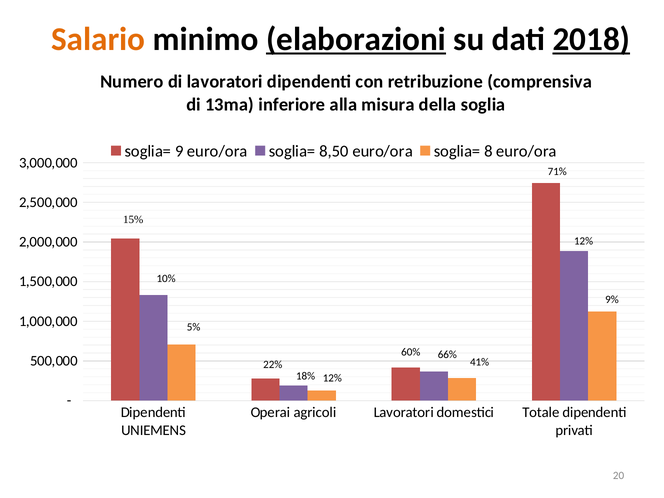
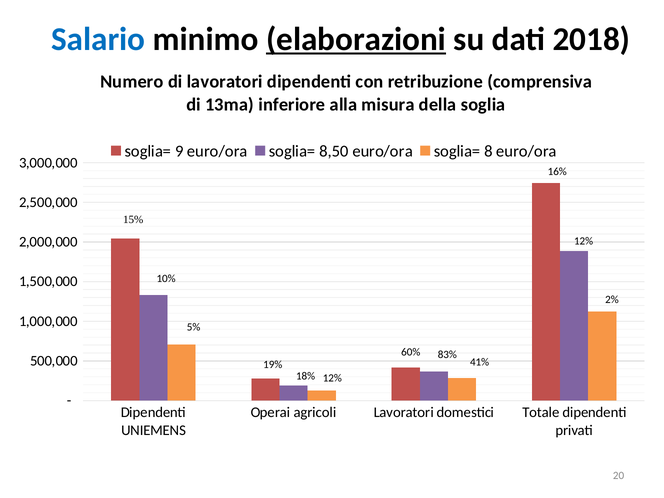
Salario colour: orange -> blue
2018 underline: present -> none
71%: 71% -> 16%
9%: 9% -> 2%
66%: 66% -> 83%
22%: 22% -> 19%
